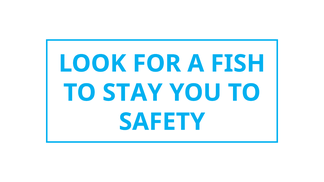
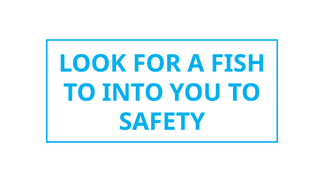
STAY: STAY -> INTO
